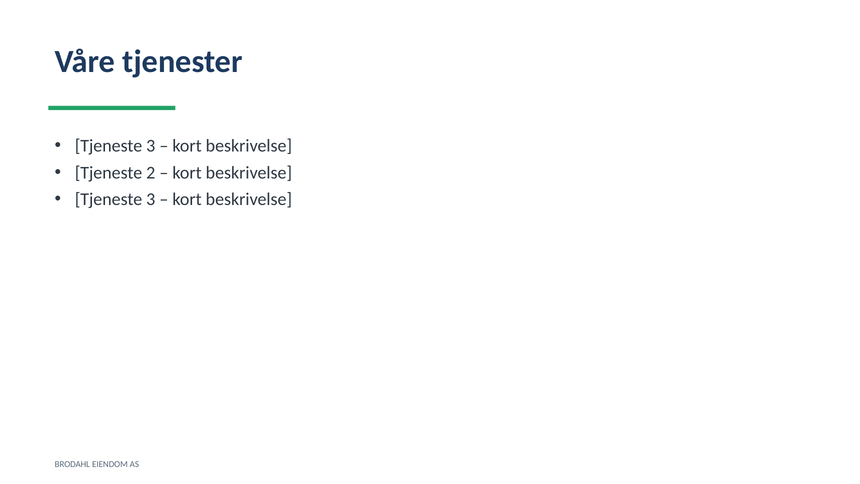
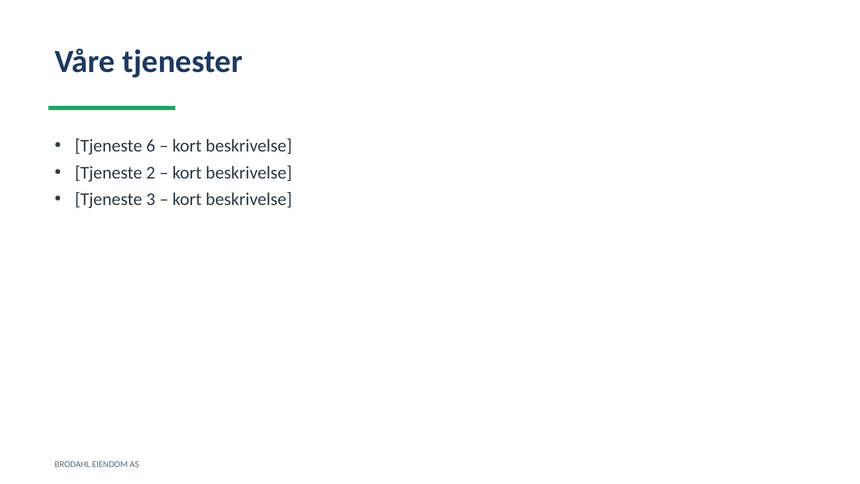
3 at (151, 146): 3 -> 6
